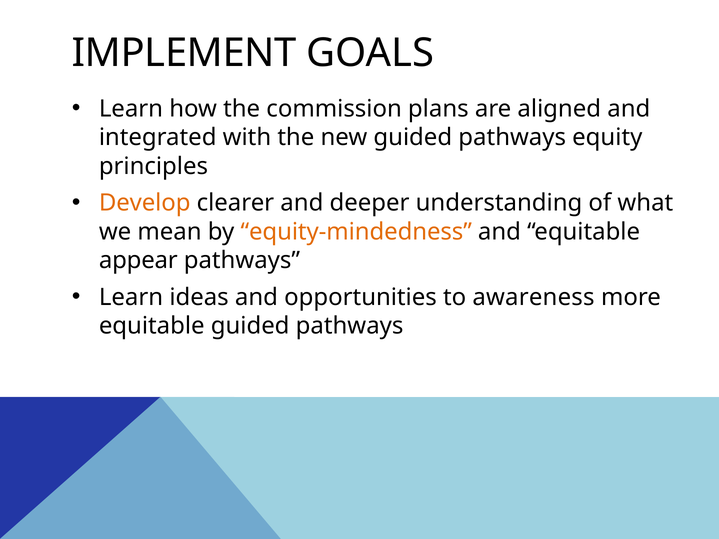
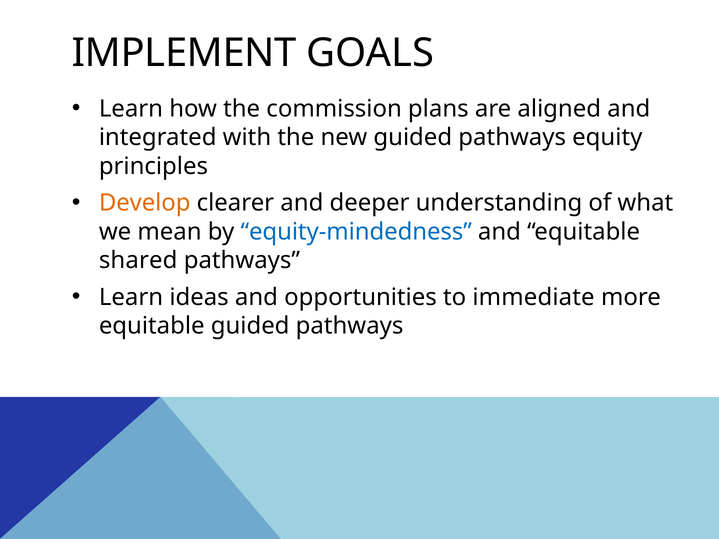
equity-mindedness colour: orange -> blue
appear: appear -> shared
awareness: awareness -> immediate
